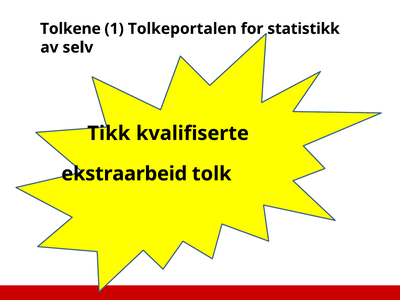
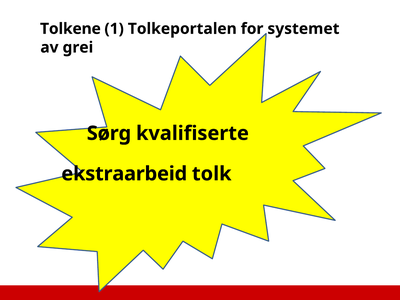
statistikk: statistikk -> systemet
selv: selv -> grei
Tikk: Tikk -> Sørg
